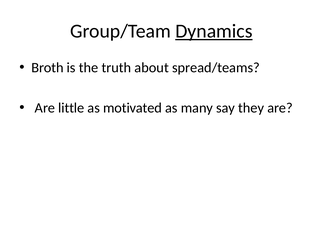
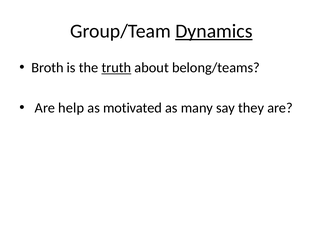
truth underline: none -> present
spread/teams: spread/teams -> belong/teams
little: little -> help
